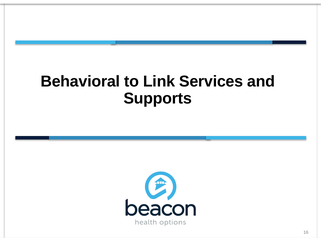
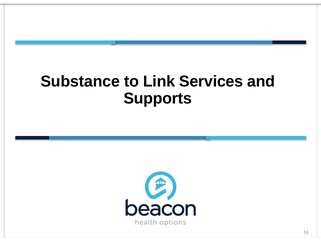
Behavioral: Behavioral -> Substance
